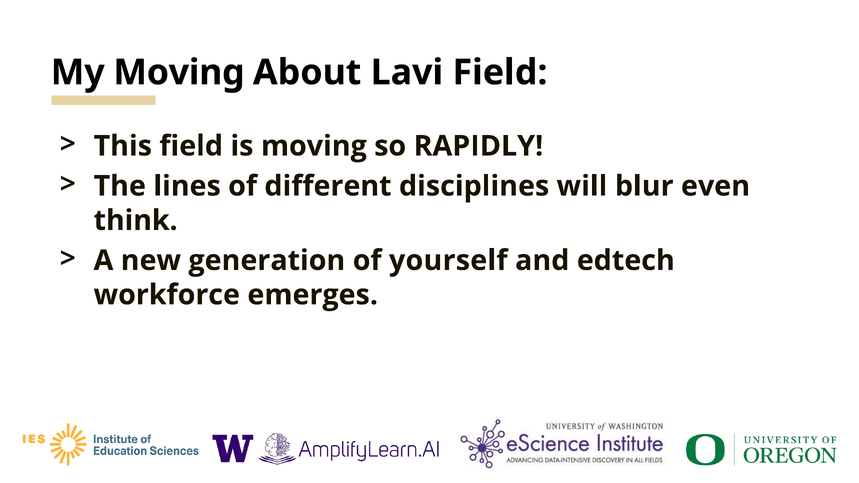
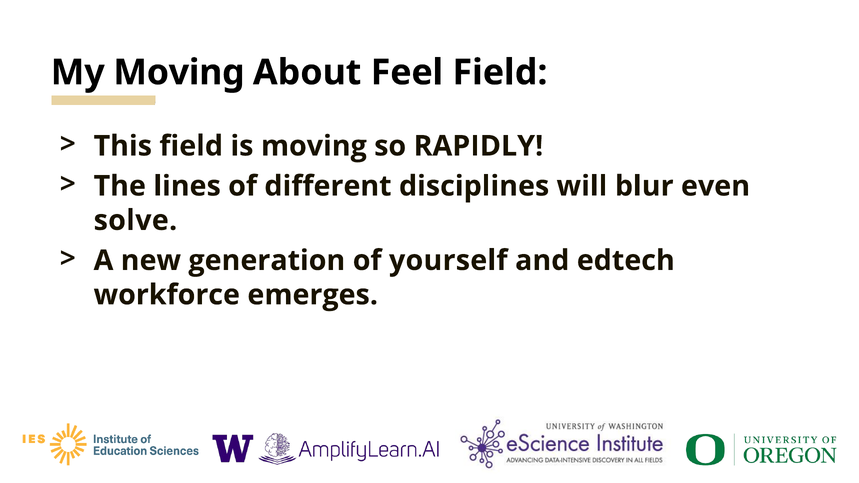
Lavi: Lavi -> Feel
think: think -> solve
